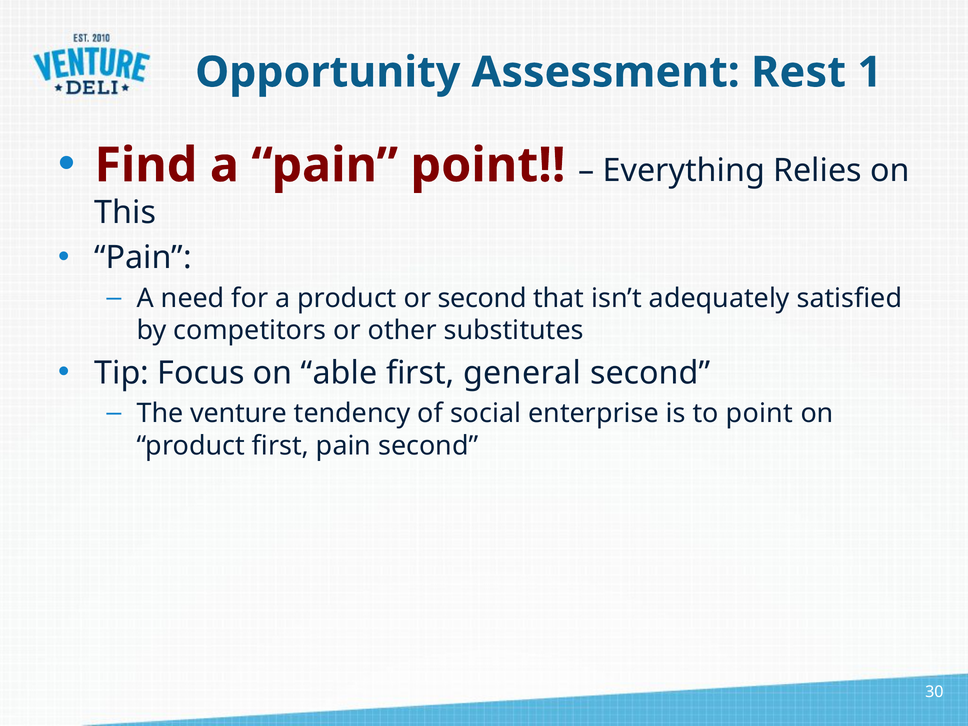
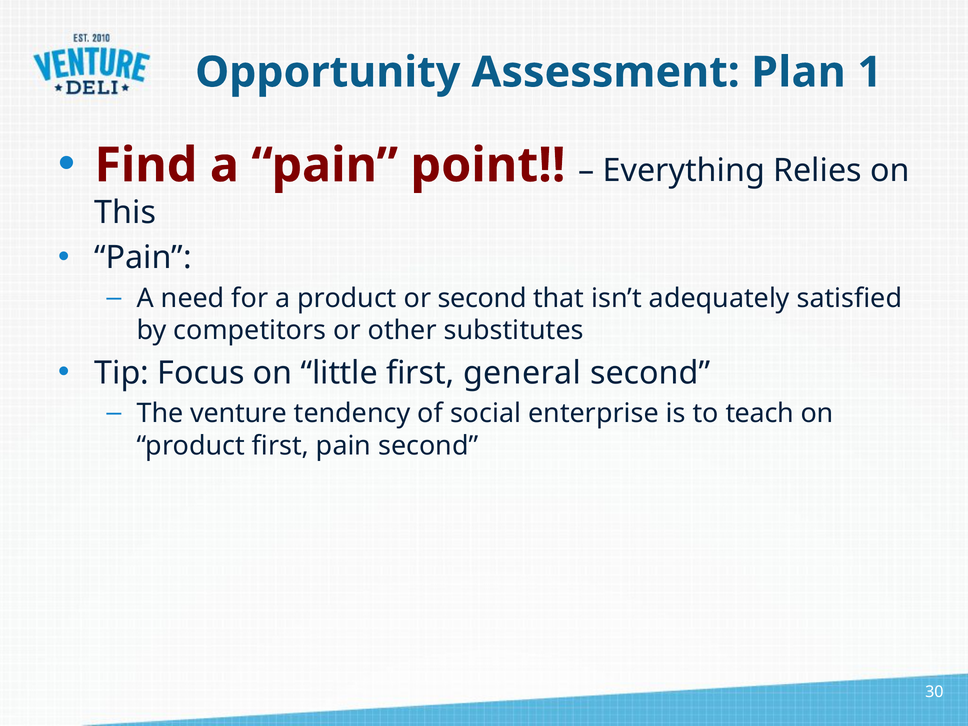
Rest: Rest -> Plan
able: able -> little
to point: point -> teach
